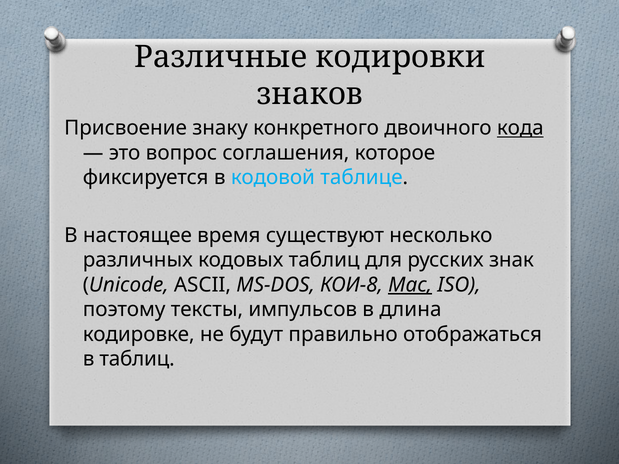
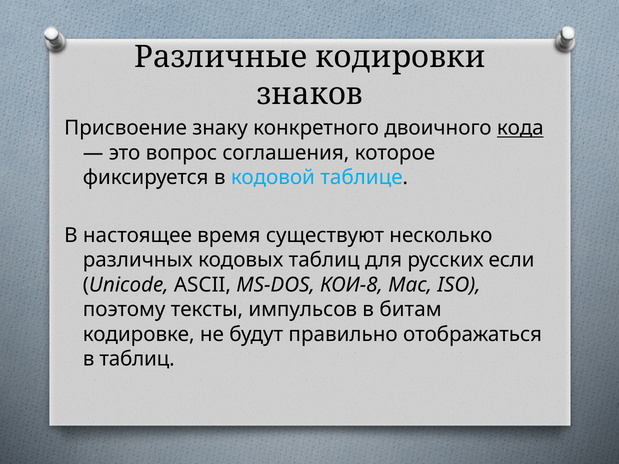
знак: знак -> если
Mac underline: present -> none
длина: длина -> битам
